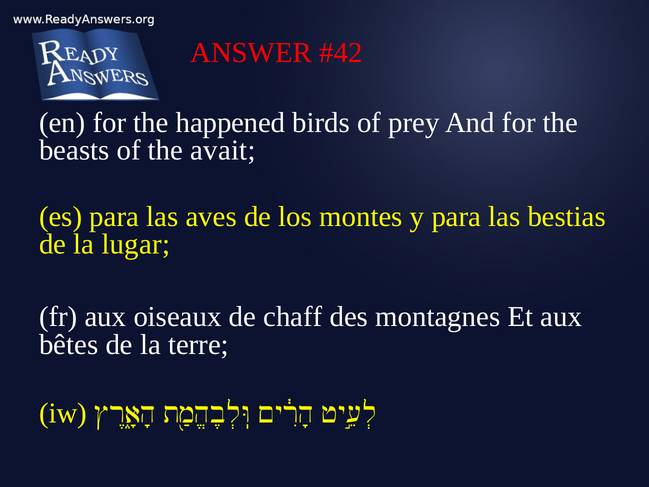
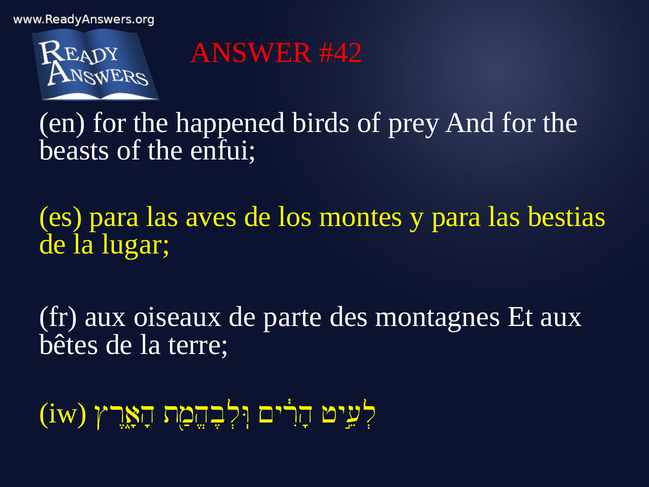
avait: avait -> enfui
chaff: chaff -> parte
